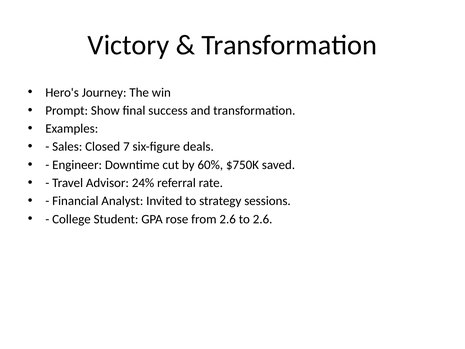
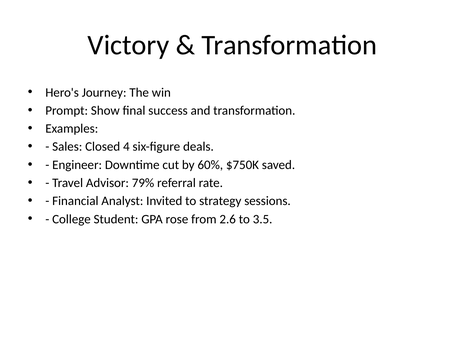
7: 7 -> 4
24%: 24% -> 79%
to 2.6: 2.6 -> 3.5
